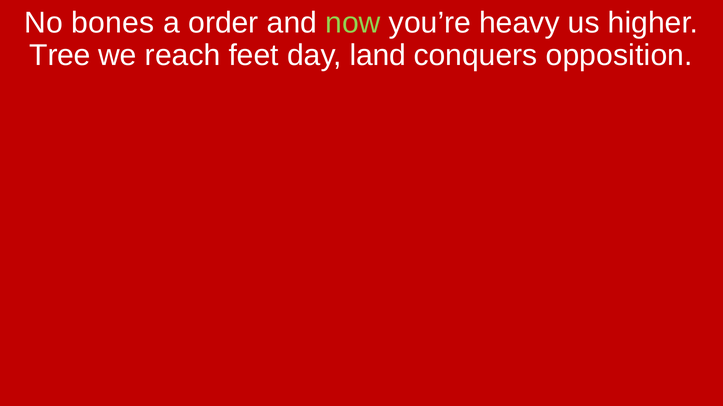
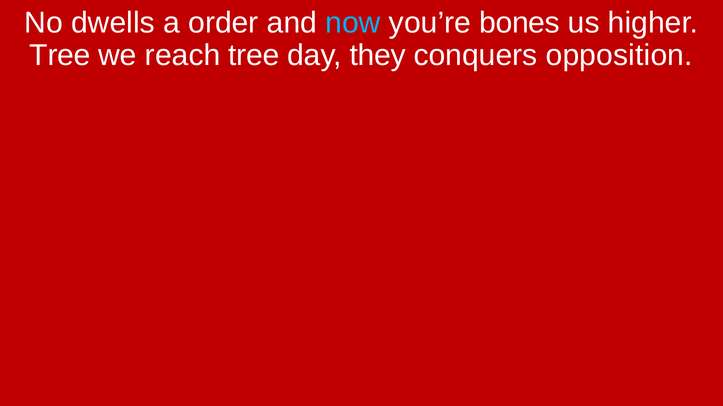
bones: bones -> dwells
now colour: light green -> light blue
heavy: heavy -> bones
reach feet: feet -> tree
land: land -> they
